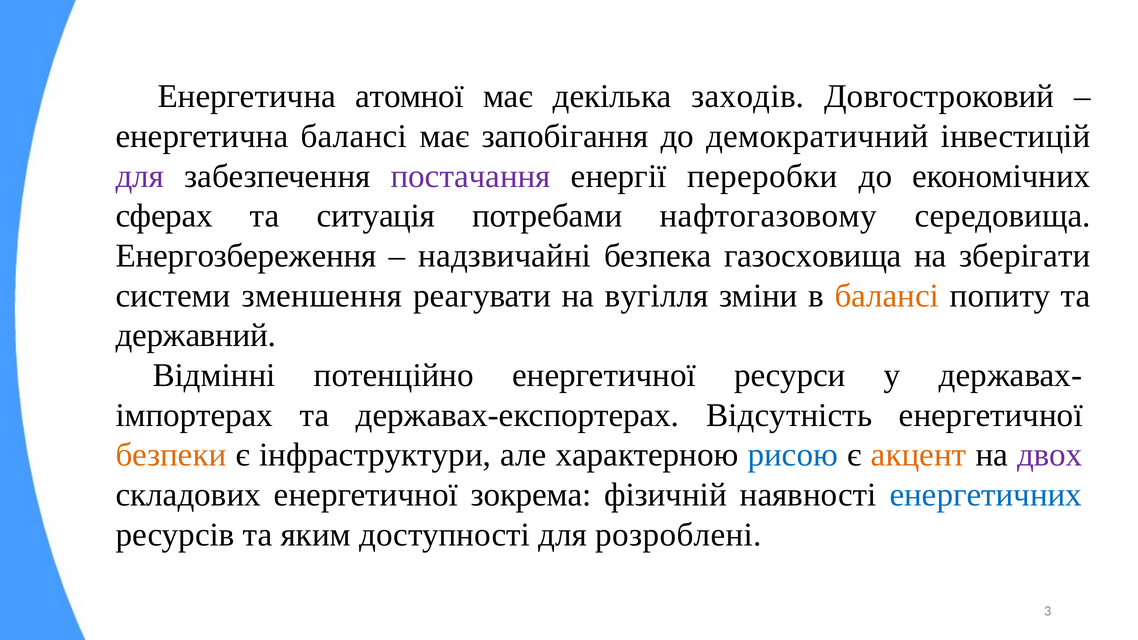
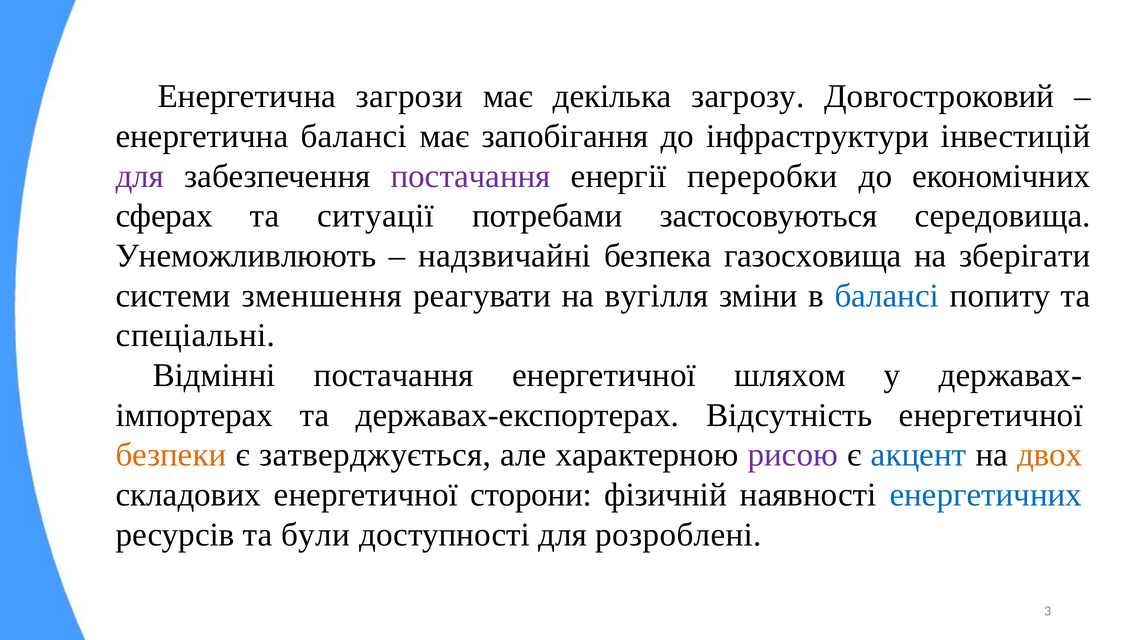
атомної: атомної -> загрози
заходів: заходів -> загрозу
демократичний: демократичний -> інфраструктури
ситуація: ситуація -> ситуації
нафтогазовому: нафтогазовому -> застосовуються
Енергозбереження: Енергозбереження -> Унеможливлюють
балансі at (887, 296) colour: orange -> blue
державний: державний -> спеціальні
Відмінні потенційно: потенційно -> постачання
ресурси: ресурси -> шляхом
інфраструктури: інфраструктури -> затверджується
рисою colour: blue -> purple
акцент colour: orange -> blue
двох colour: purple -> orange
зокрема: зокрема -> сторони
яким: яким -> були
